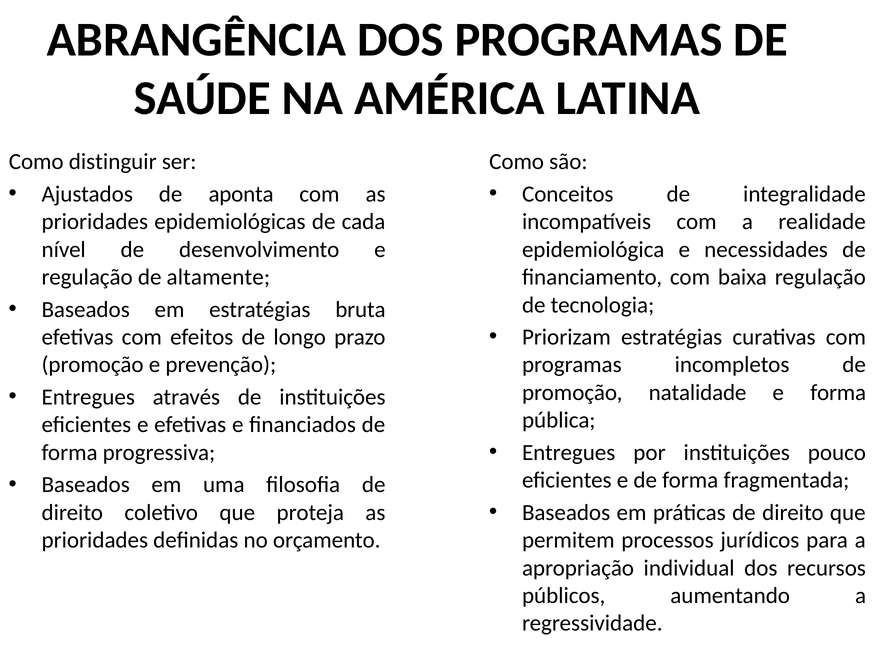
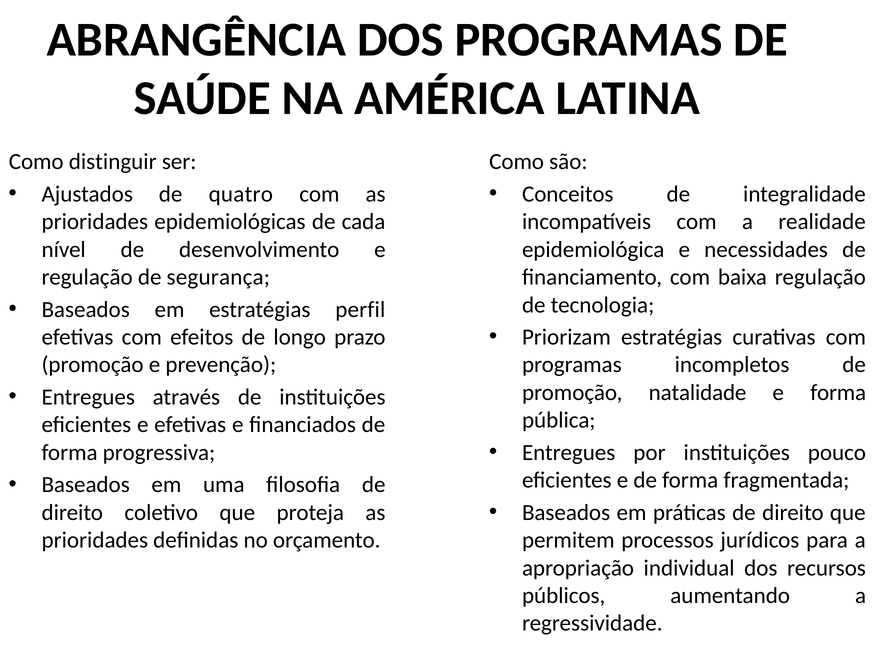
aponta: aponta -> quatro
altamente: altamente -> segurança
bruta: bruta -> perfil
